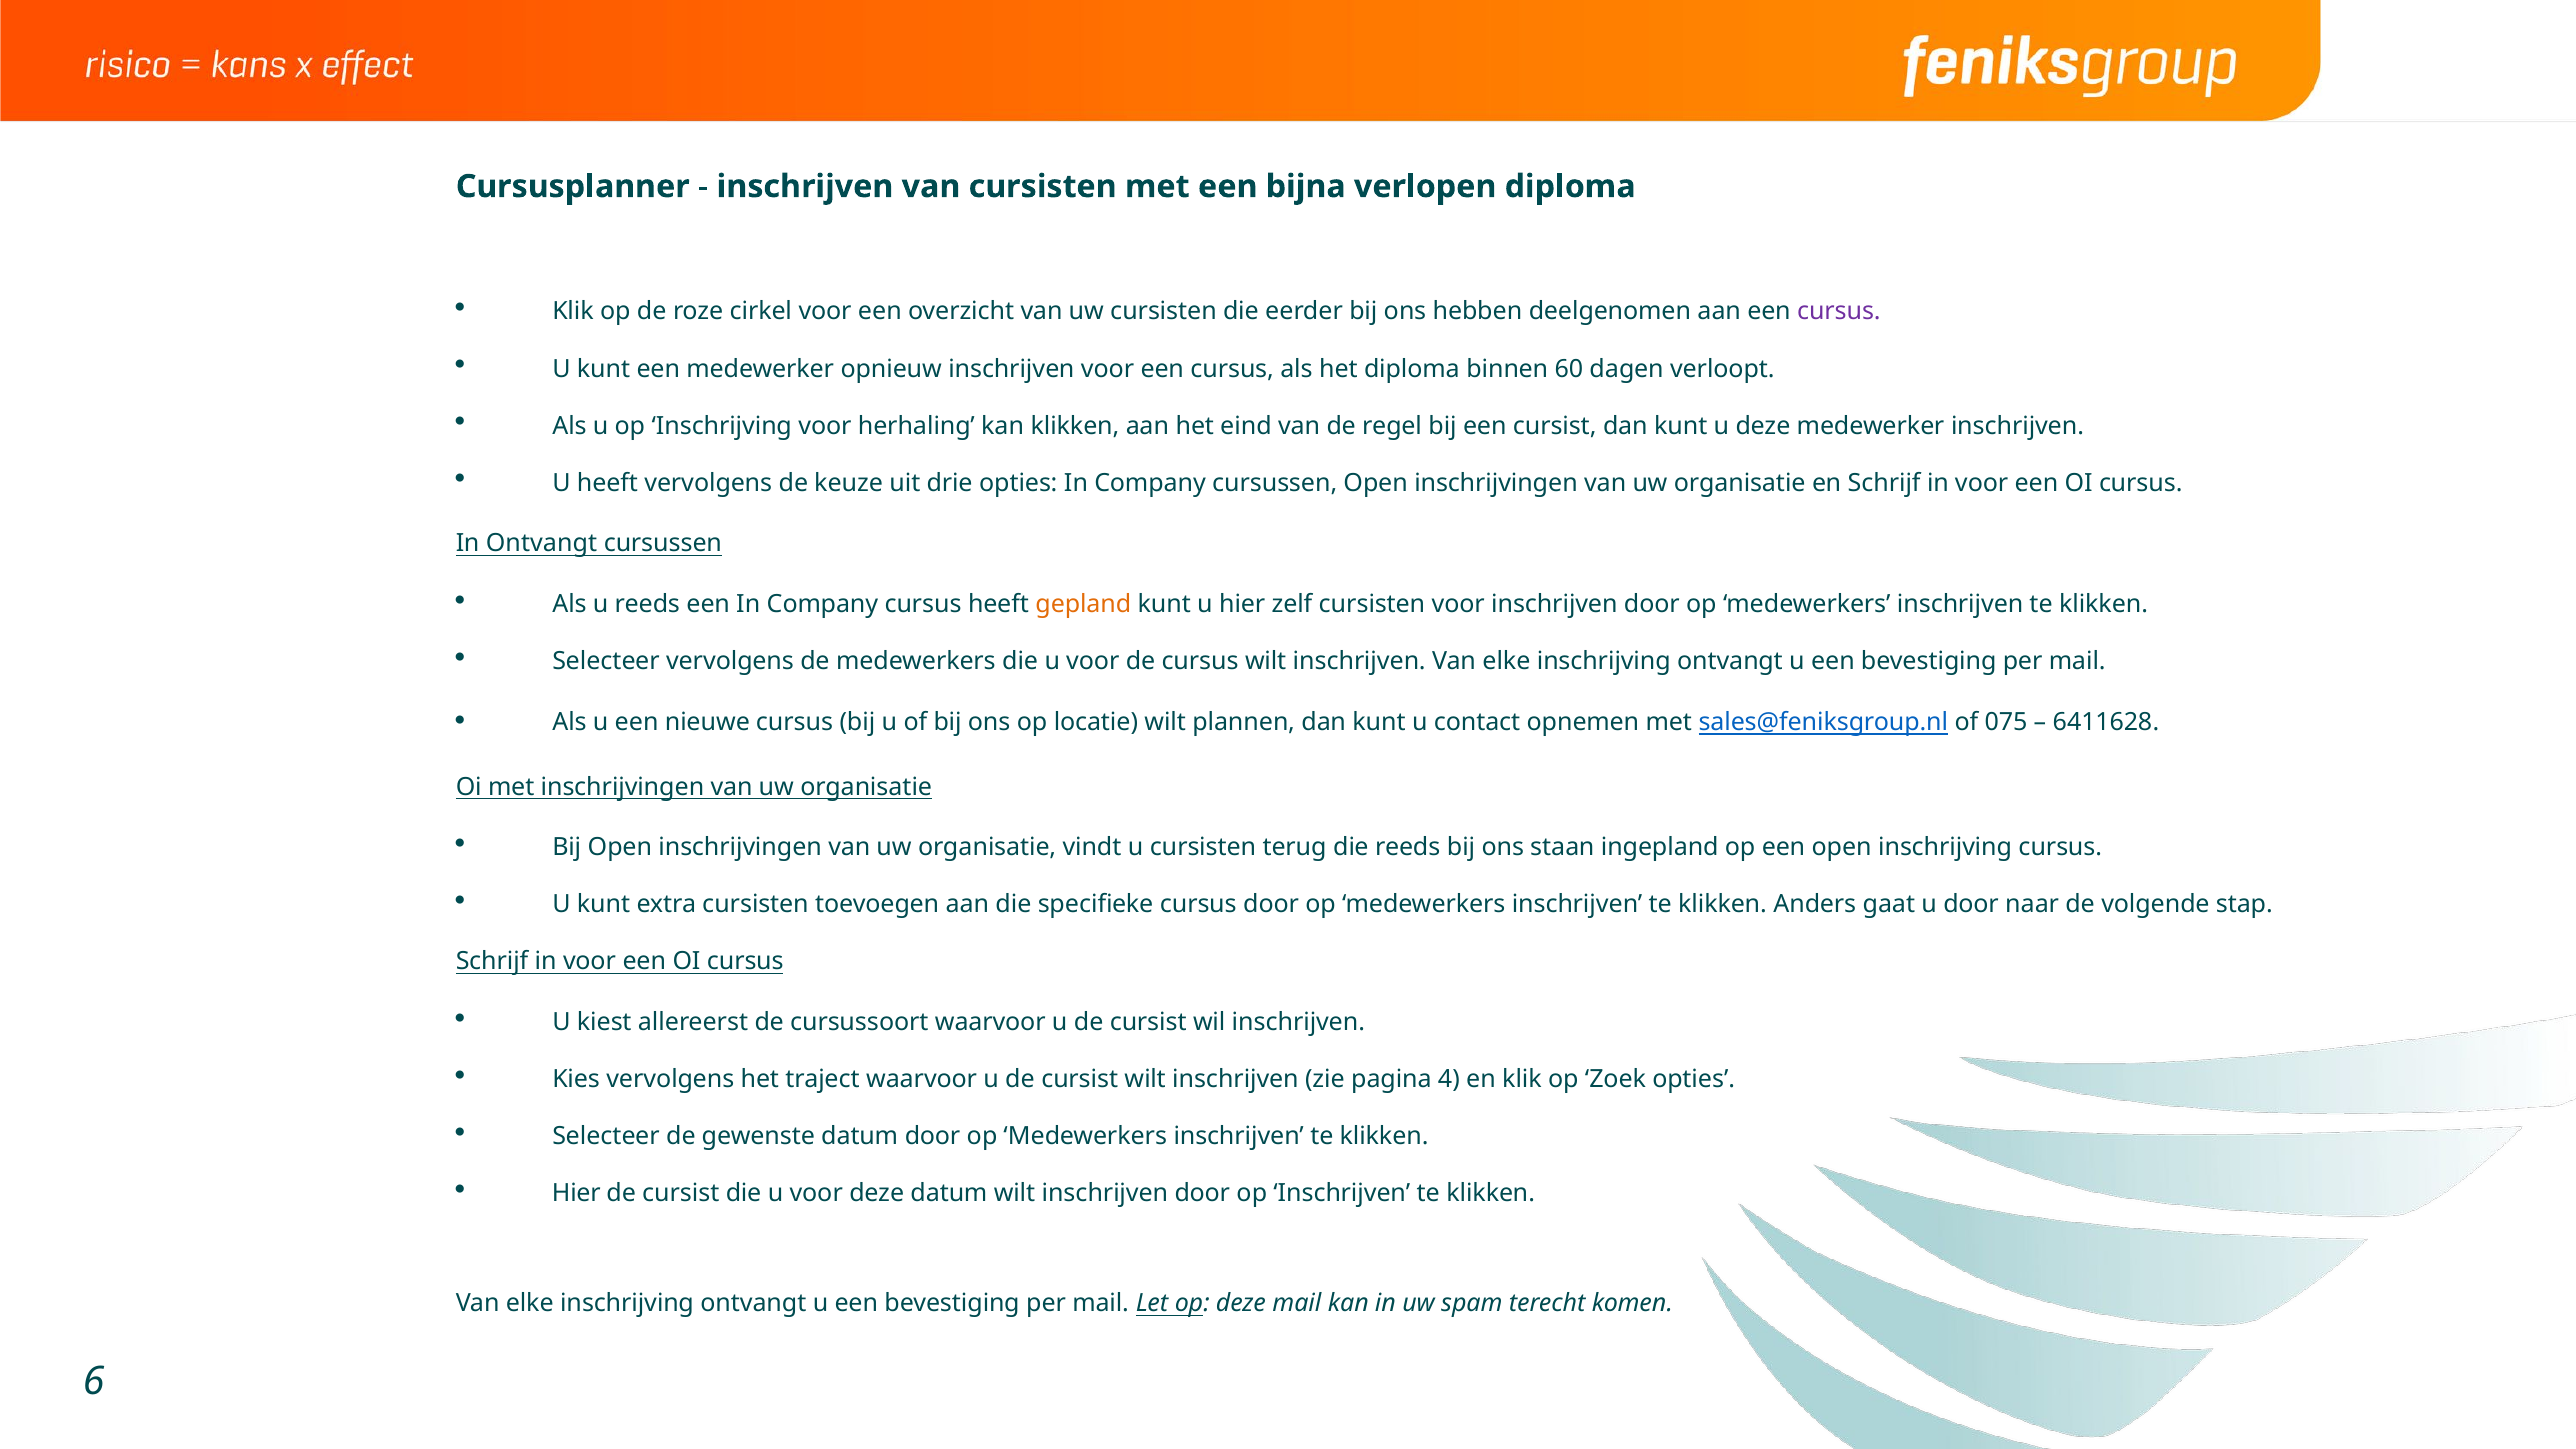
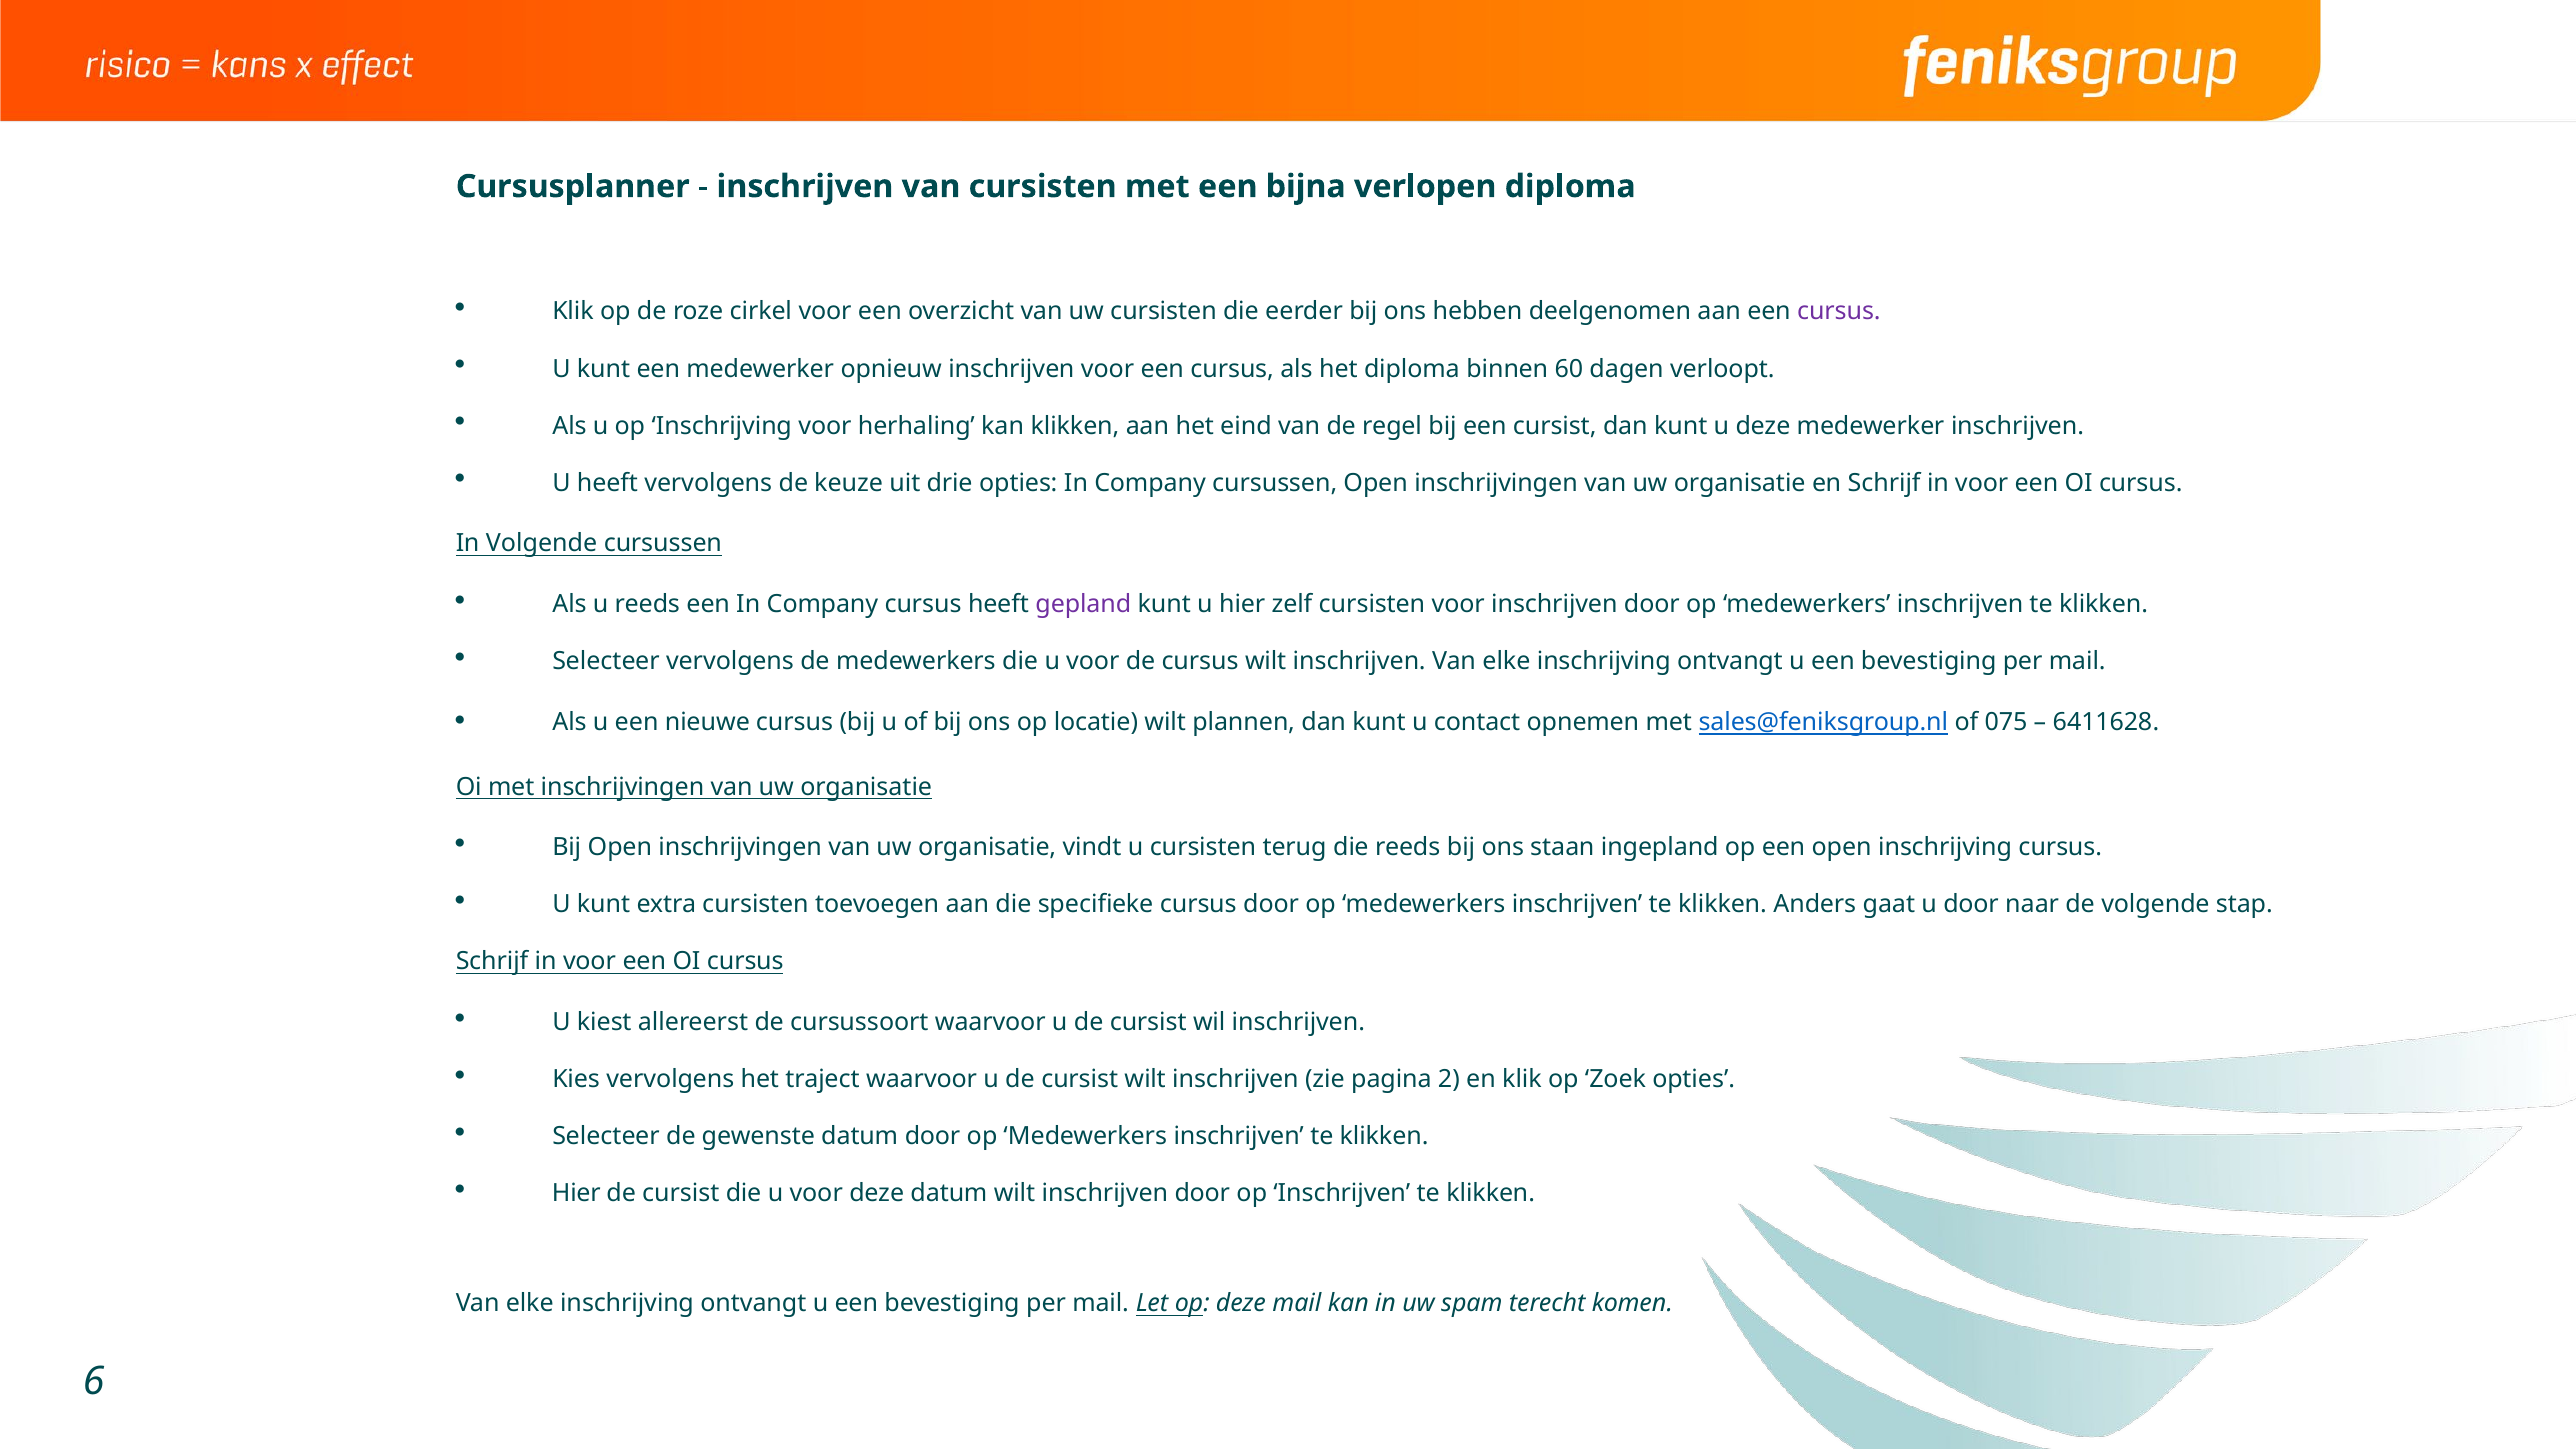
In Ontvangt: Ontvangt -> Volgende
gepland colour: orange -> purple
4: 4 -> 2
